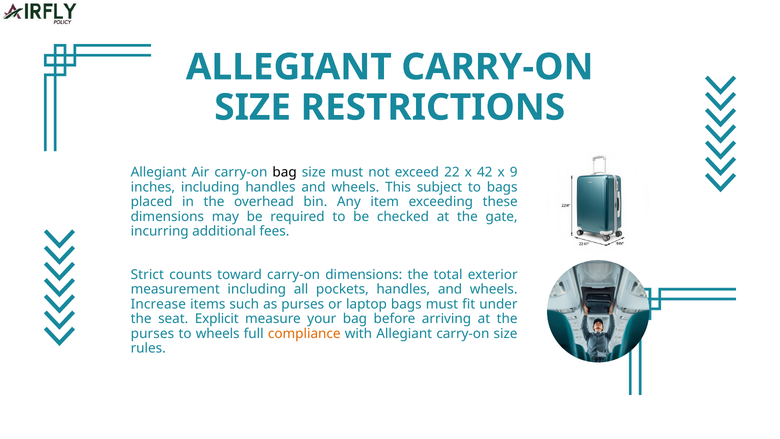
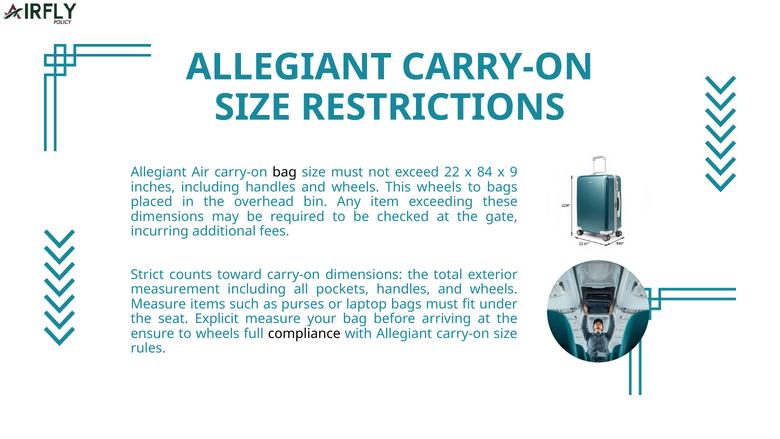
42: 42 -> 84
This subject: subject -> wheels
Increase at (158, 304): Increase -> Measure
purses at (152, 333): purses -> ensure
compliance colour: orange -> black
